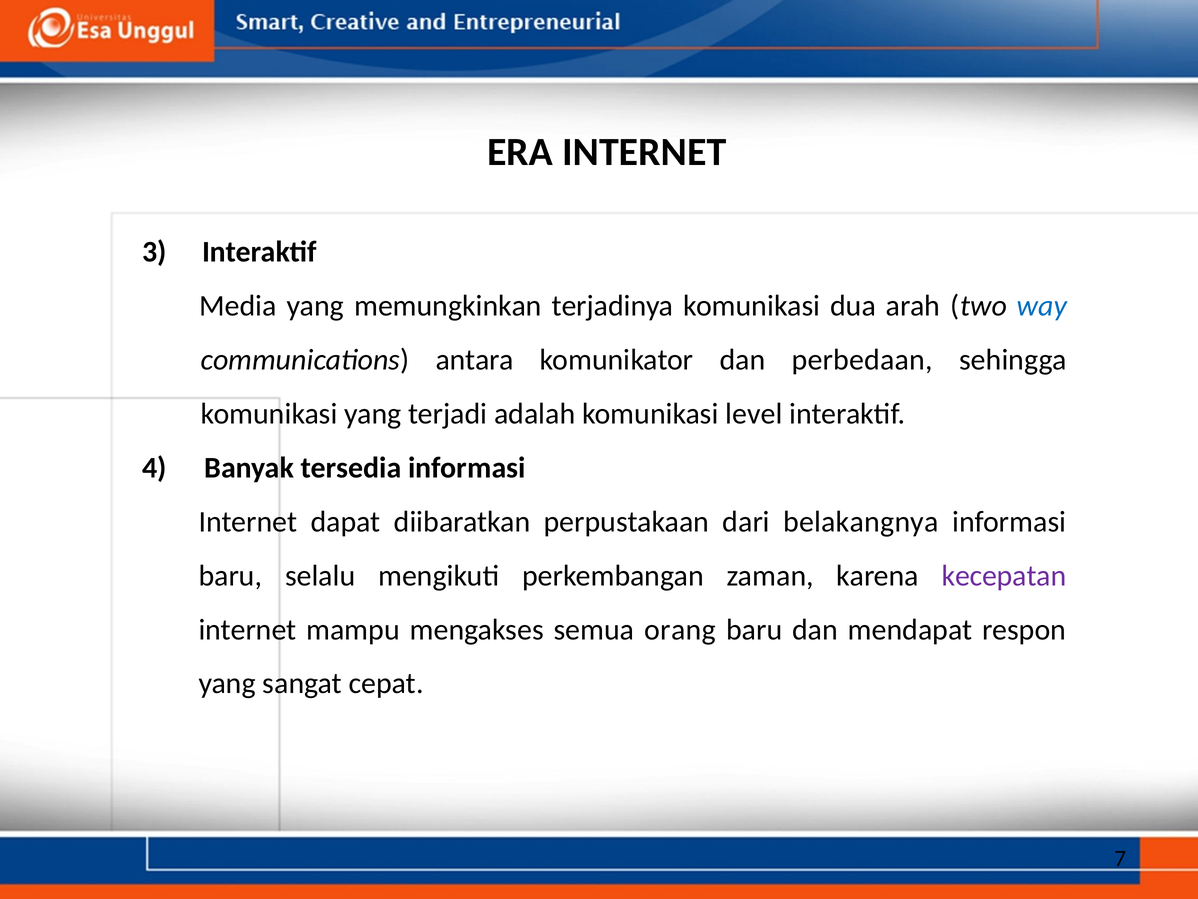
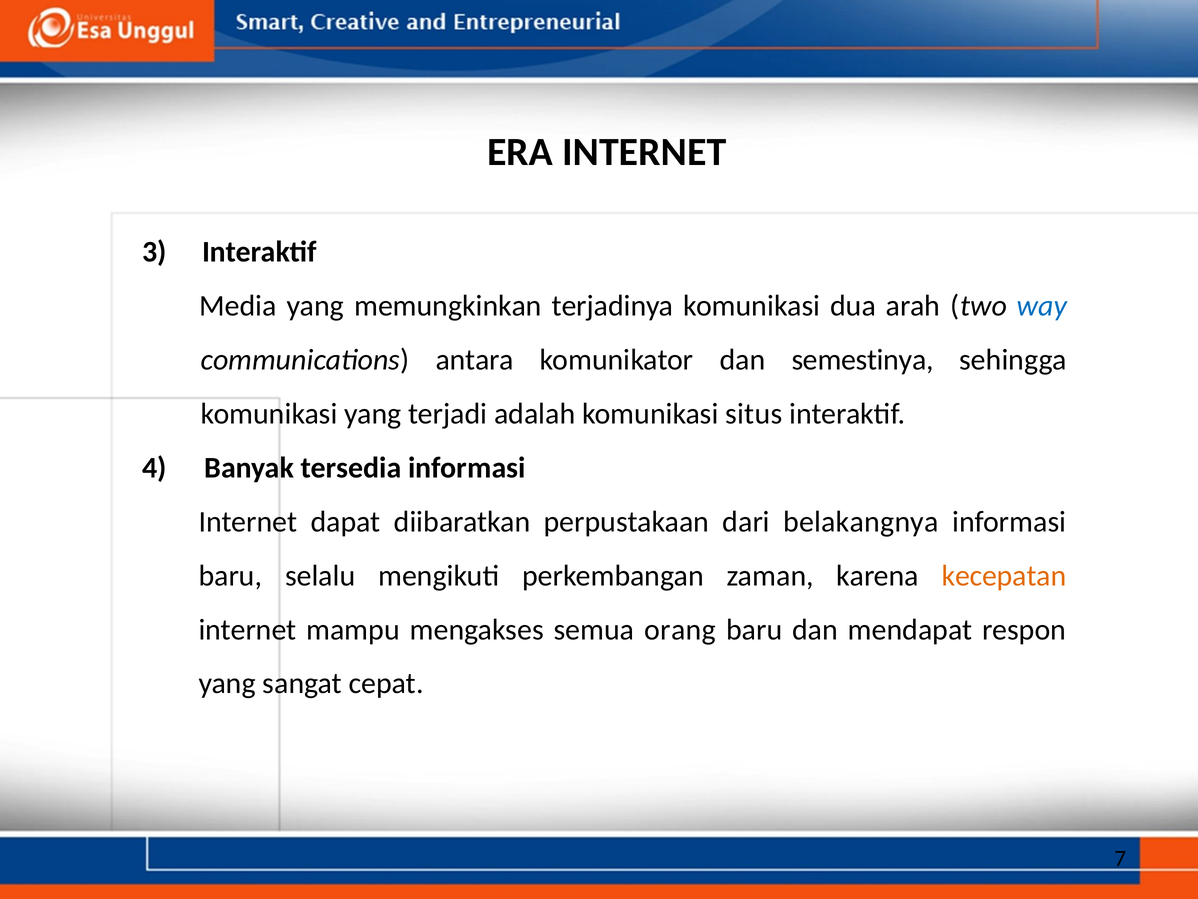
perbedaan: perbedaan -> semestinya
level: level -> situs
kecepatan colour: purple -> orange
